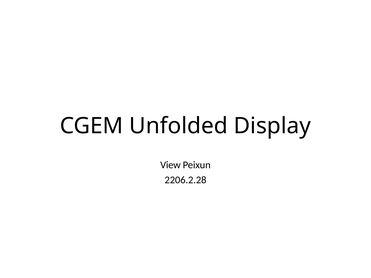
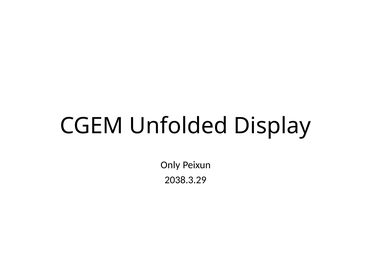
View: View -> Only
2206.2.28: 2206.2.28 -> 2038.3.29
